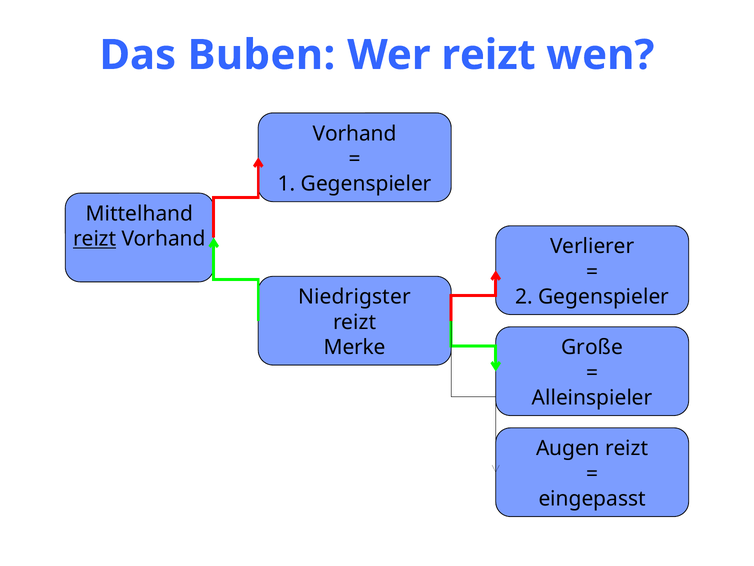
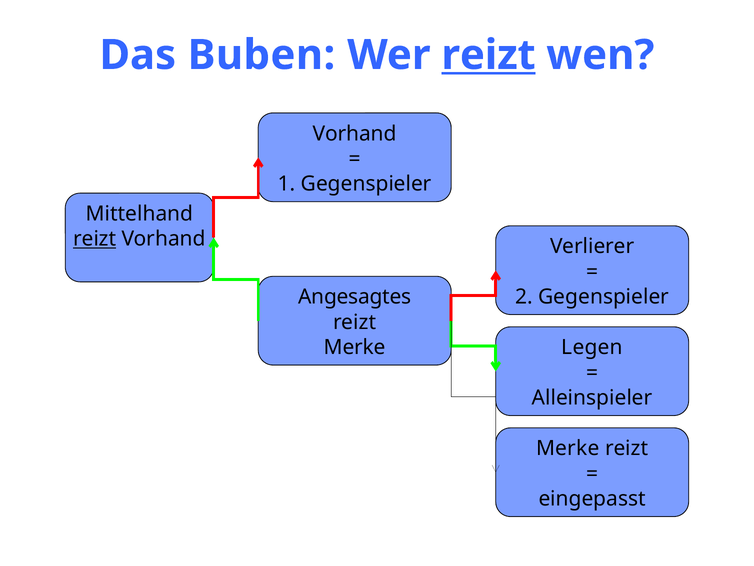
reizt at (489, 55) underline: none -> present
Niedrigster: Niedrigster -> Angesagtes
Große: Große -> Legen
Augen at (568, 448): Augen -> Merke
